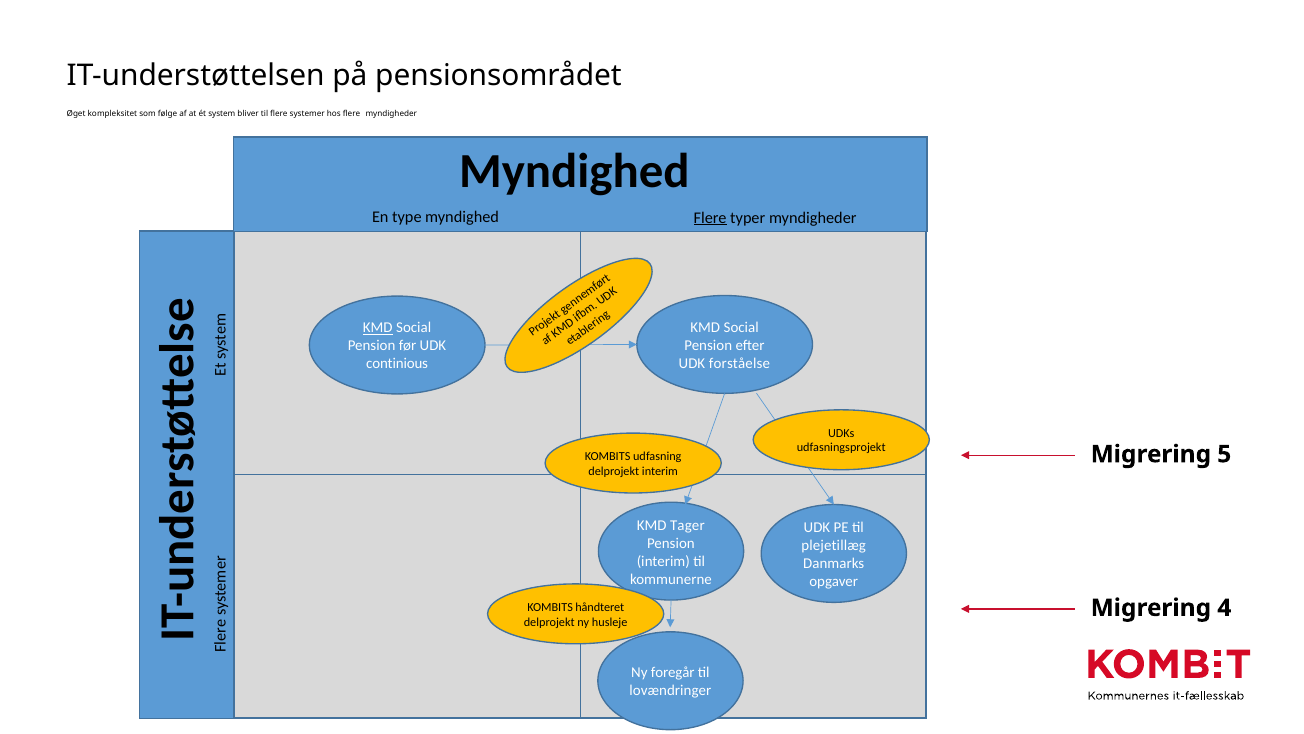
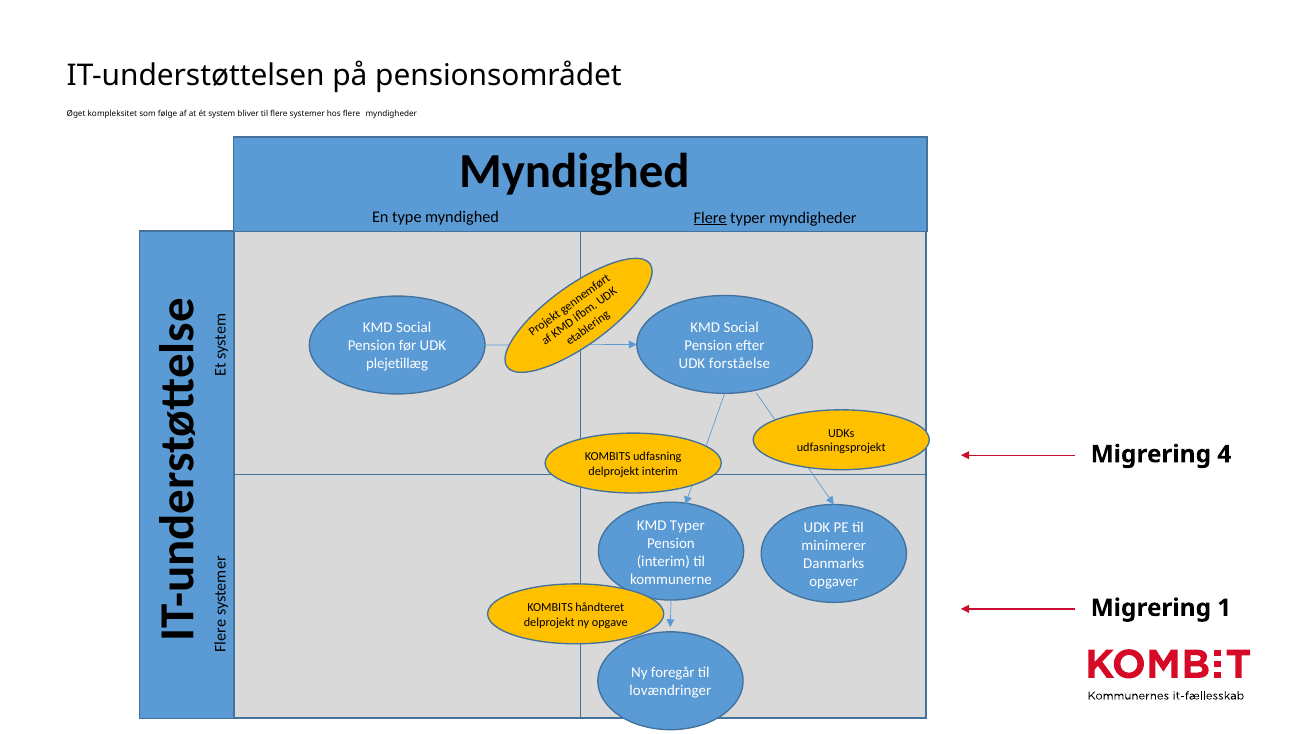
KMD at (378, 328) underline: present -> none
continious: continious -> plejetillæg
5: 5 -> 4
KMD Tager: Tager -> Typer
plejetillæg: plejetillæg -> minimerer
4: 4 -> 1
husleje: husleje -> opgave
